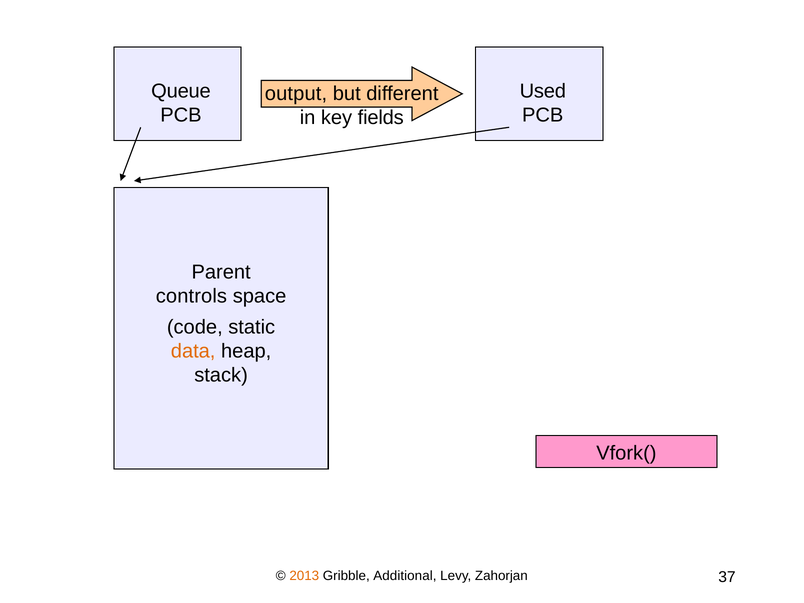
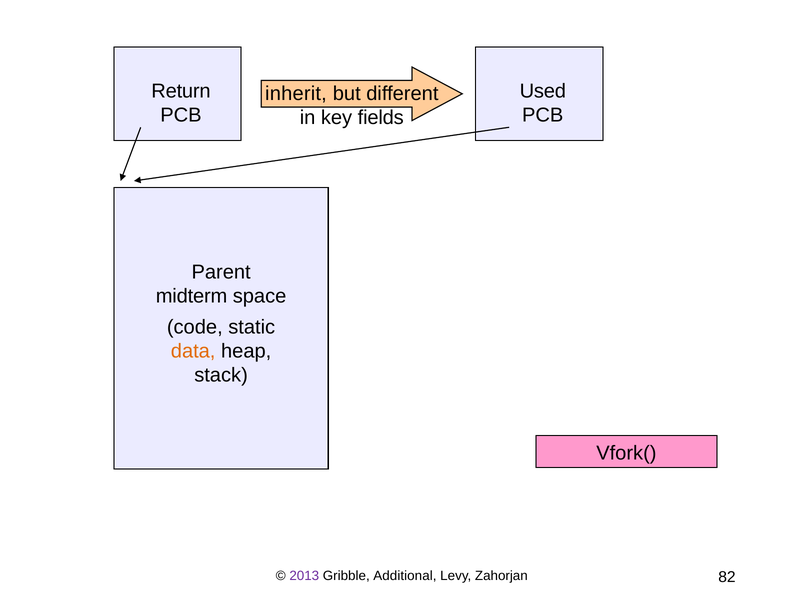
Queue: Queue -> Return
output: output -> inherit
controls: controls -> midterm
2013 colour: orange -> purple
37: 37 -> 82
